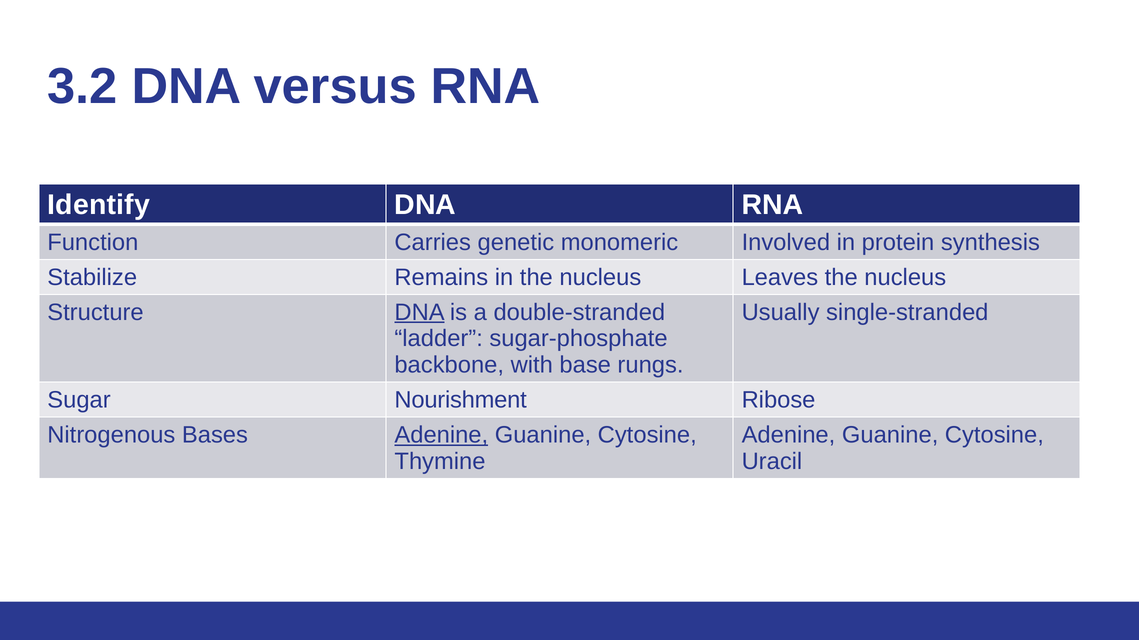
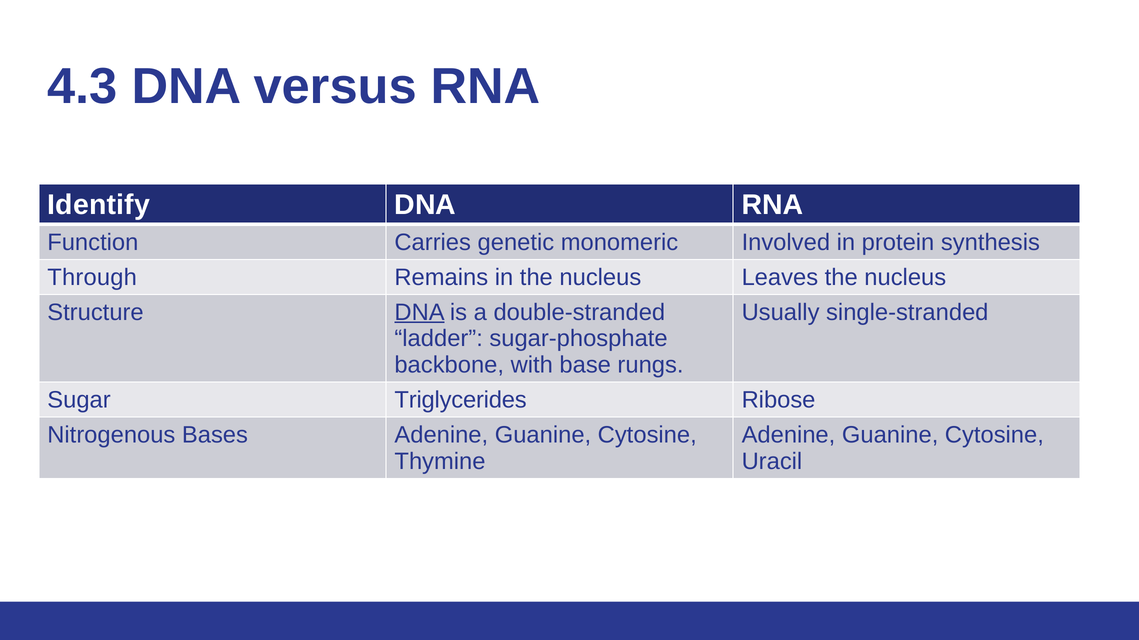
3.2: 3.2 -> 4.3
Stabilize: Stabilize -> Through
Nourishment: Nourishment -> Triglycerides
Adenine at (441, 436) underline: present -> none
